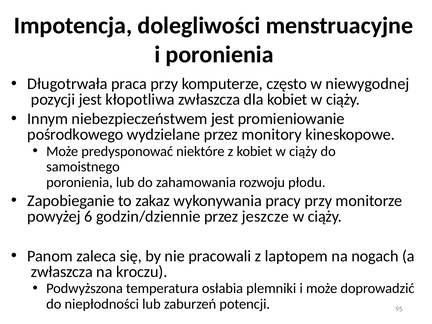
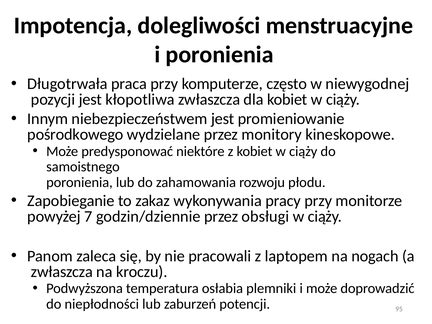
6: 6 -> 7
jeszcze: jeszcze -> obsługi
